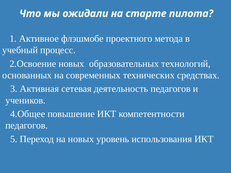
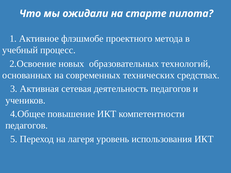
на новых: новых -> лагеря
